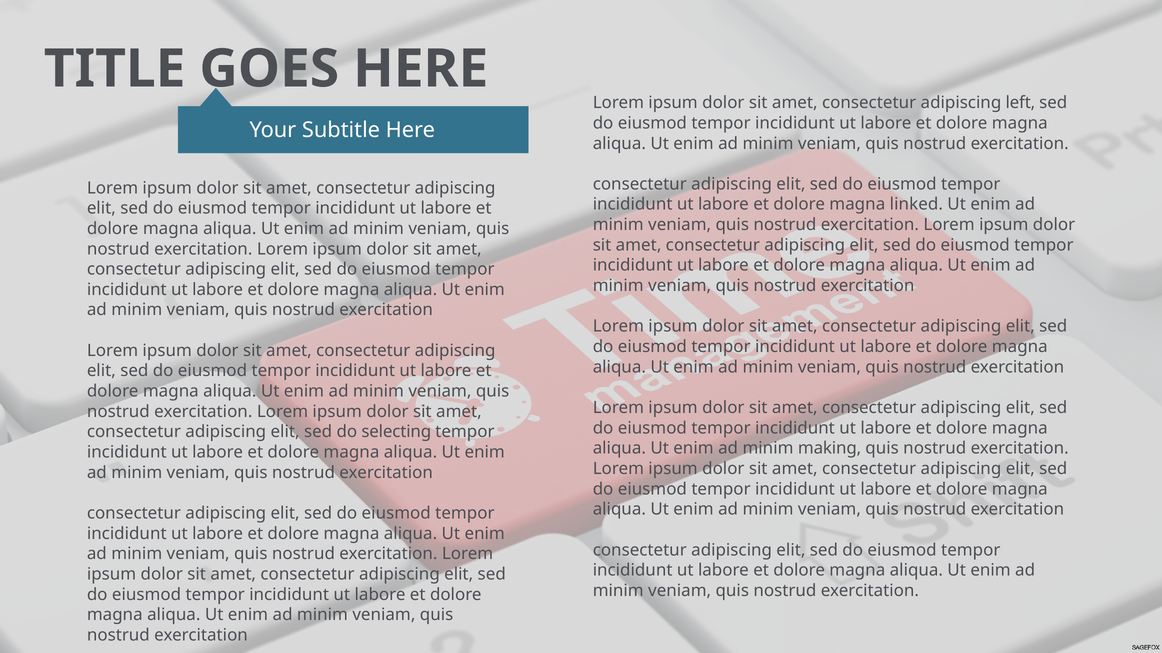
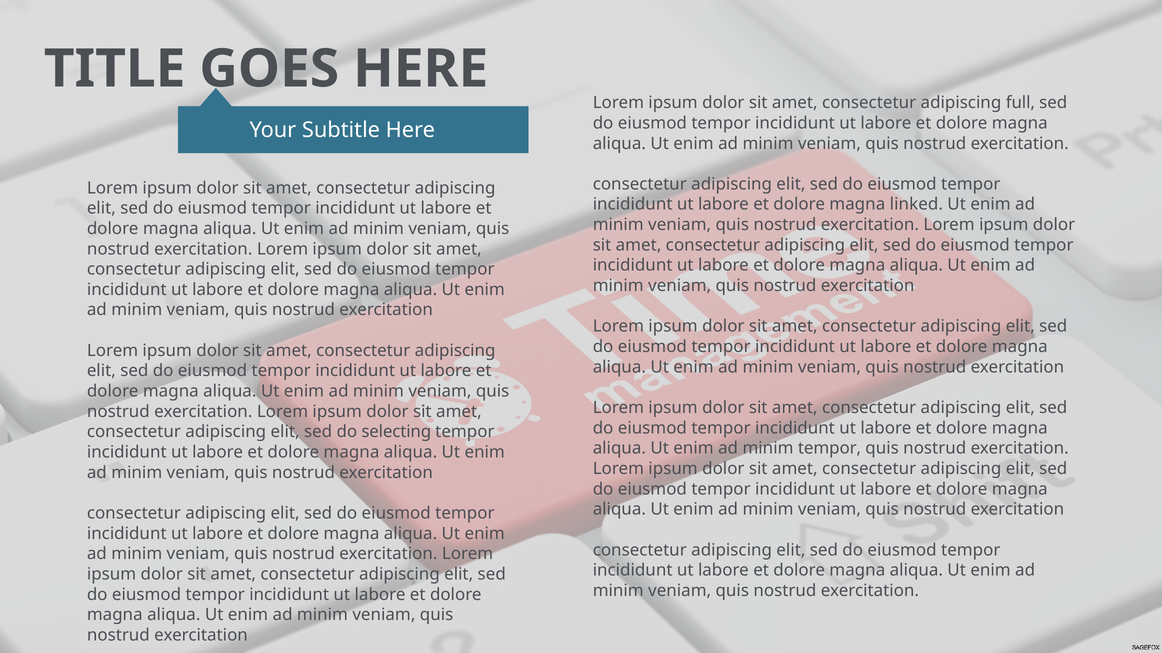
left: left -> full
minim making: making -> tempor
